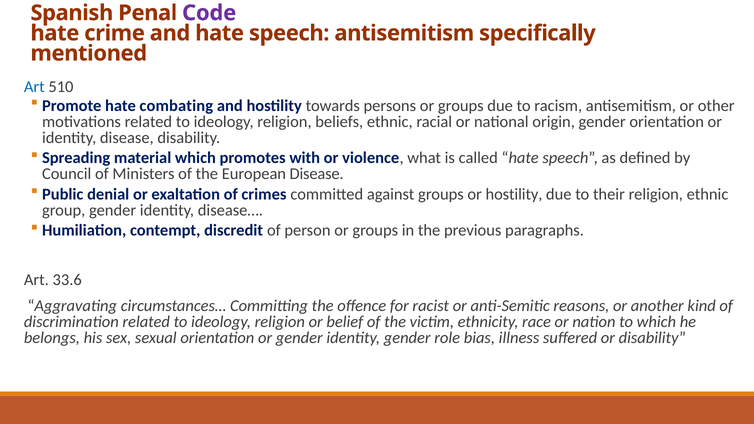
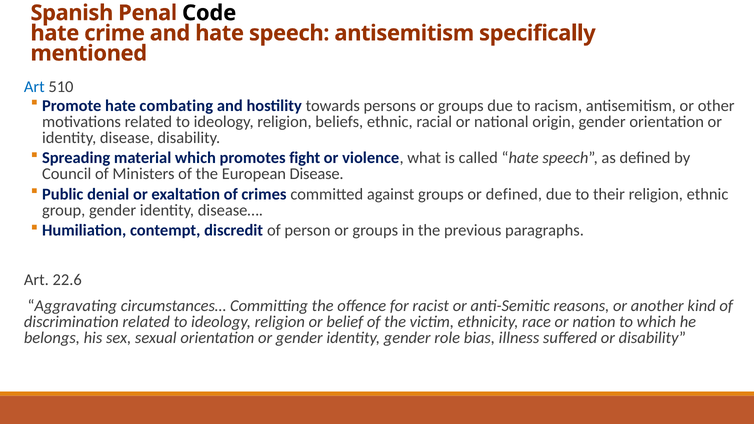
Code colour: purple -> black
with: with -> fight
or hostility: hostility -> defined
33.6: 33.6 -> 22.6
